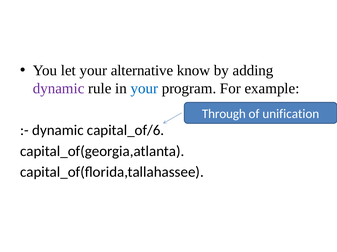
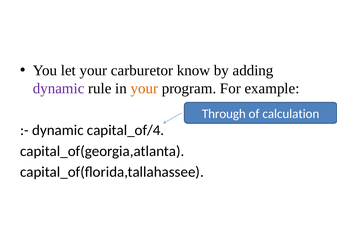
alternative: alternative -> carburetor
your at (144, 89) colour: blue -> orange
unification: unification -> calculation
capital_of/6: capital_of/6 -> capital_of/4
